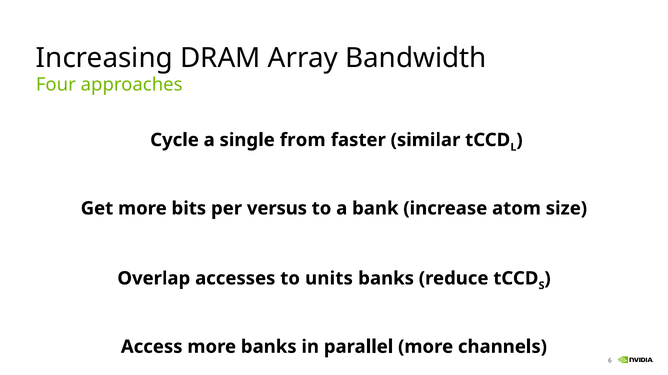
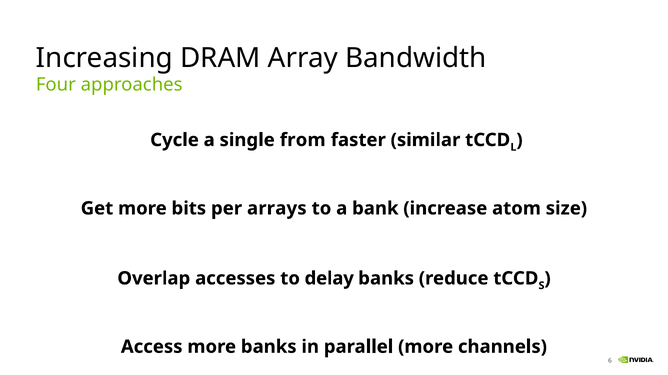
versus: versus -> arrays
units: units -> delay
